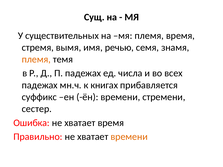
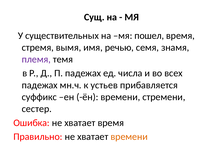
мя племя: племя -> пошел
племя at (36, 59) colour: orange -> purple
книгах: книгах -> устьев
